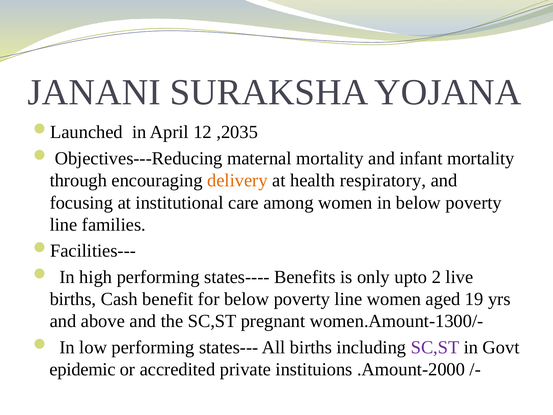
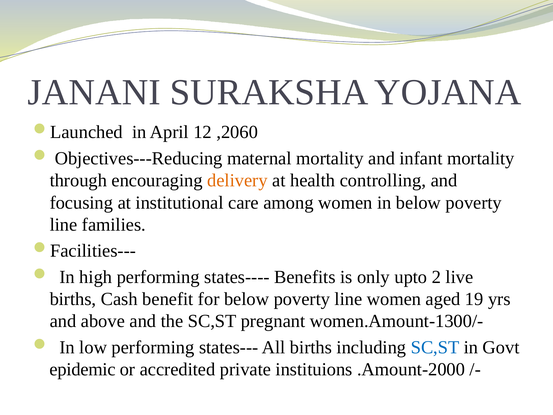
,2035: ,2035 -> ,2060
respiratory: respiratory -> controlling
SC,ST at (435, 347) colour: purple -> blue
